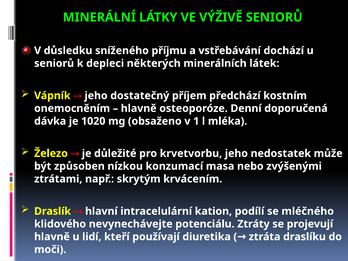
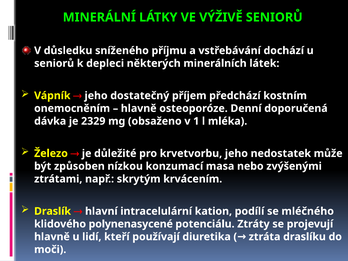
1020: 1020 -> 2329
nevynechávejte: nevynechávejte -> polynenasycené
